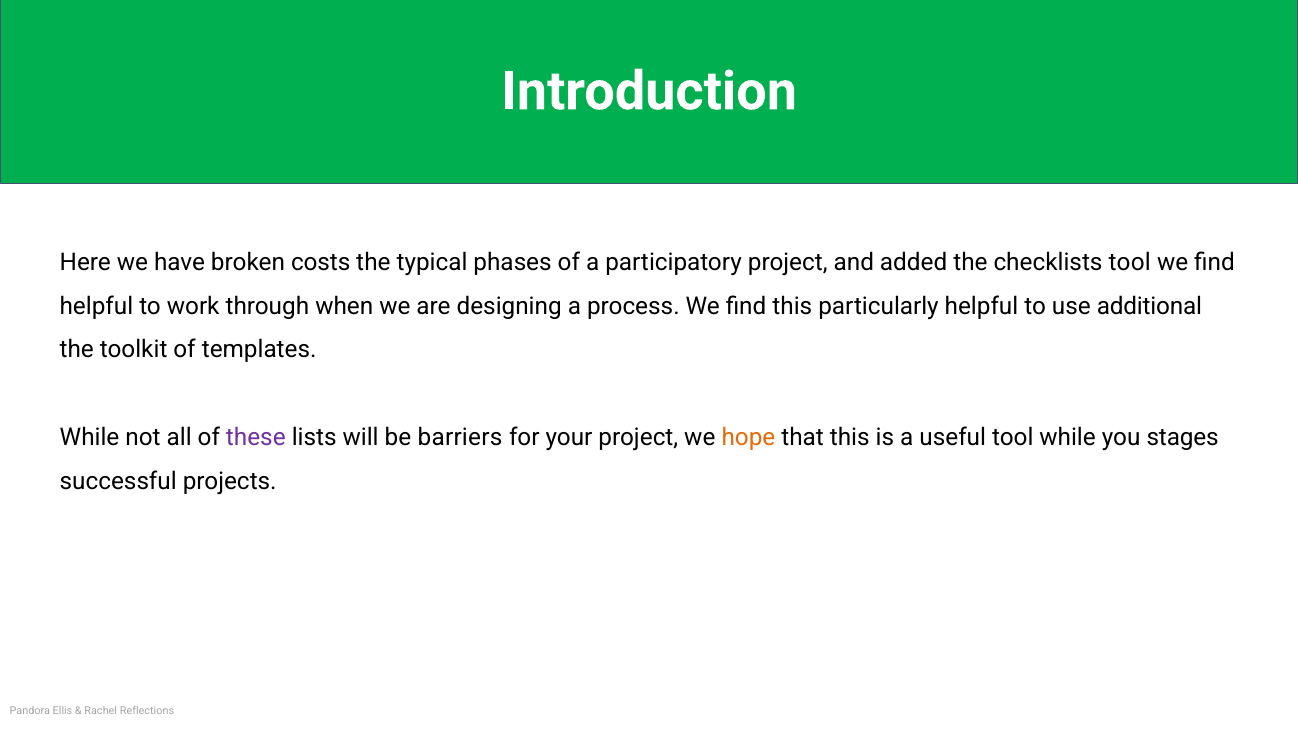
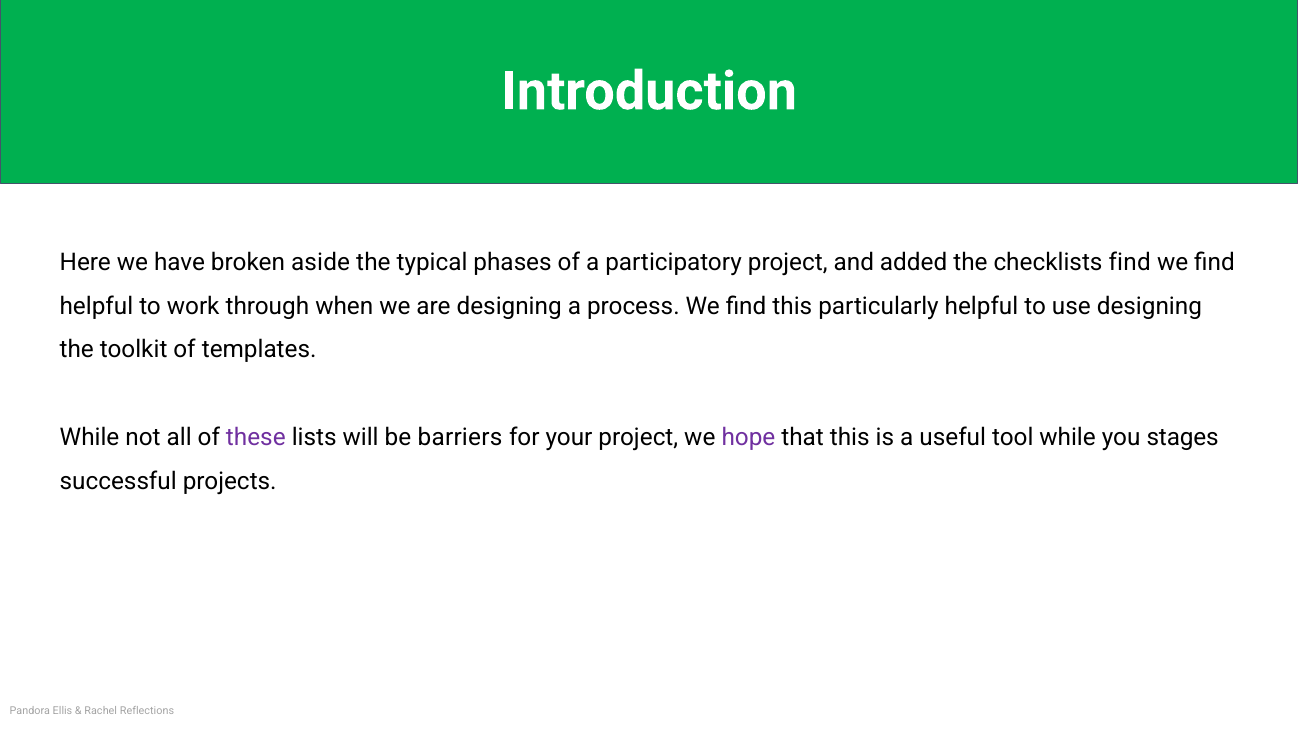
costs: costs -> aside
checklists tool: tool -> find
use additional: additional -> designing
hope colour: orange -> purple
